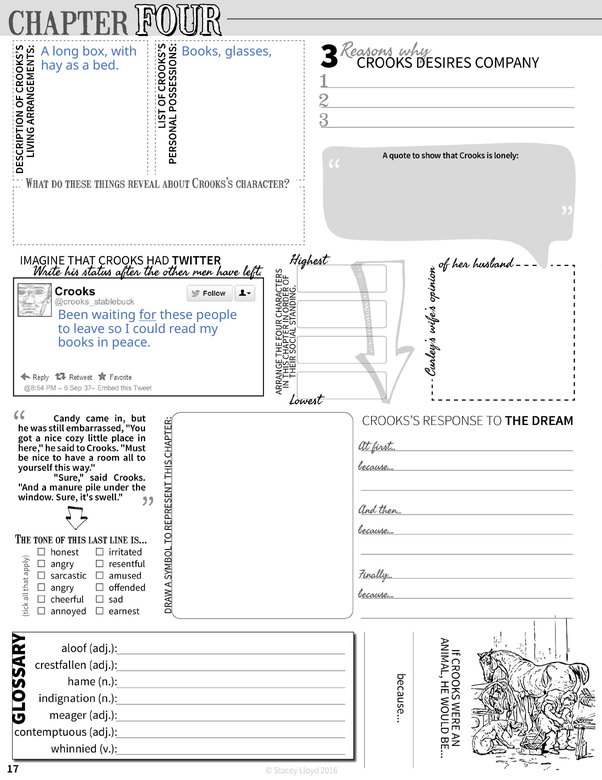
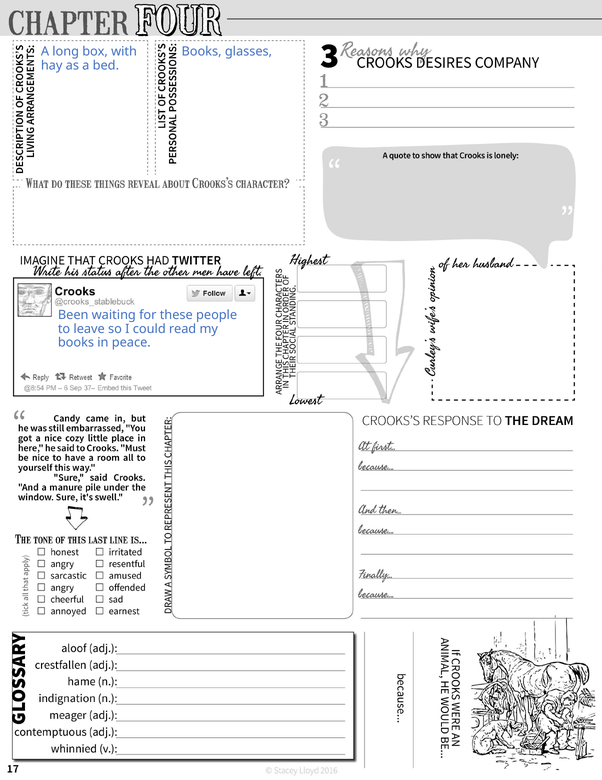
for underline: present -> none
